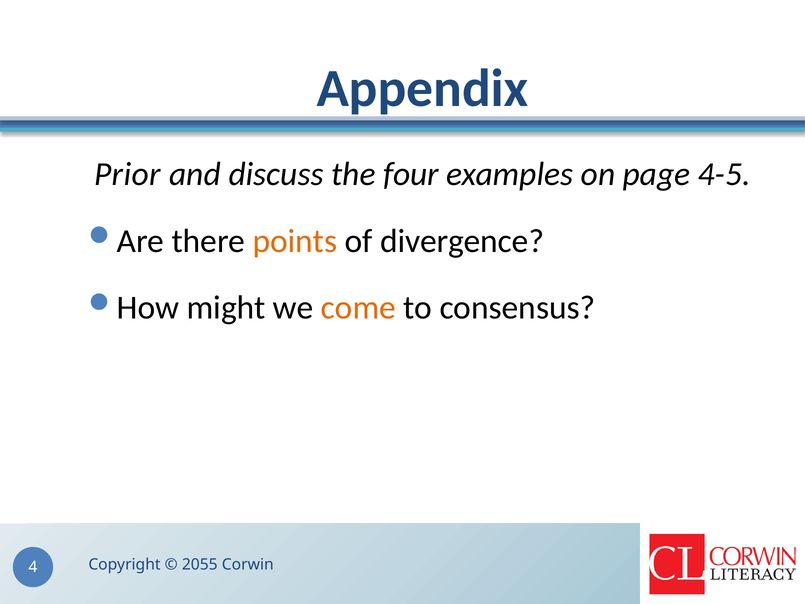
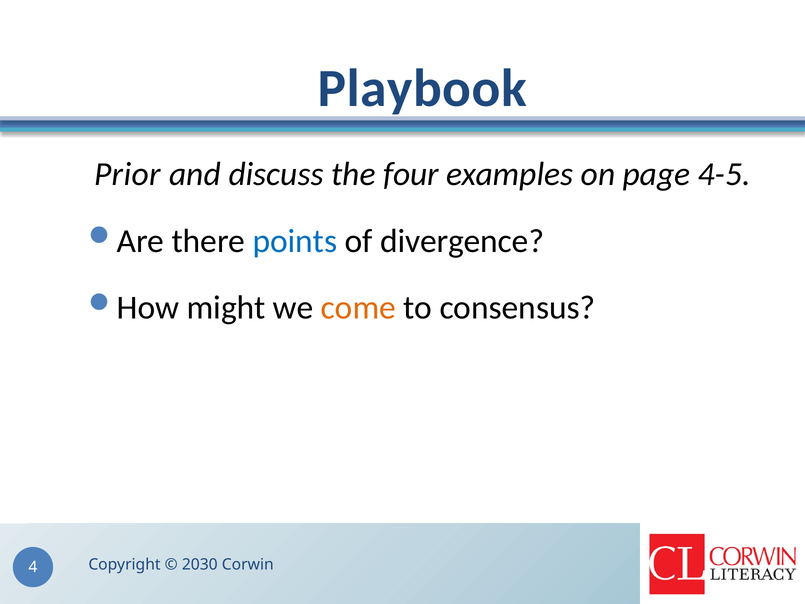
Appendix: Appendix -> Playbook
points colour: orange -> blue
2055: 2055 -> 2030
